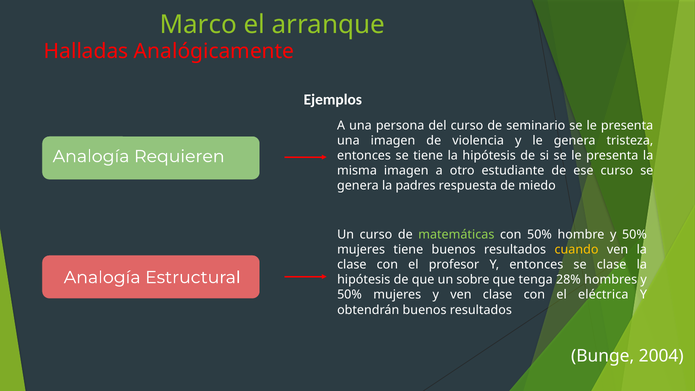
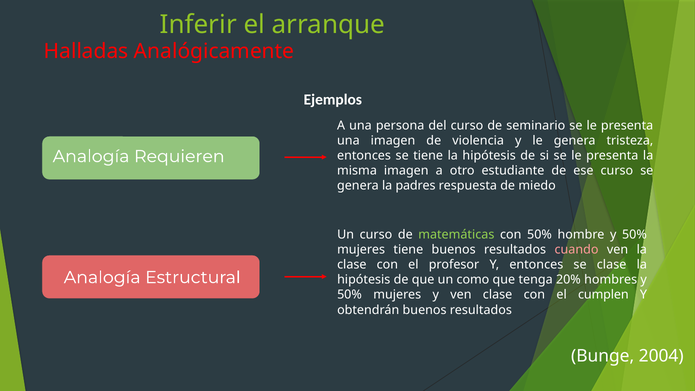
Marco: Marco -> Inferir
cuando colour: yellow -> pink
sobre: sobre -> como
28%: 28% -> 20%
eléctrica: eléctrica -> cumplen
